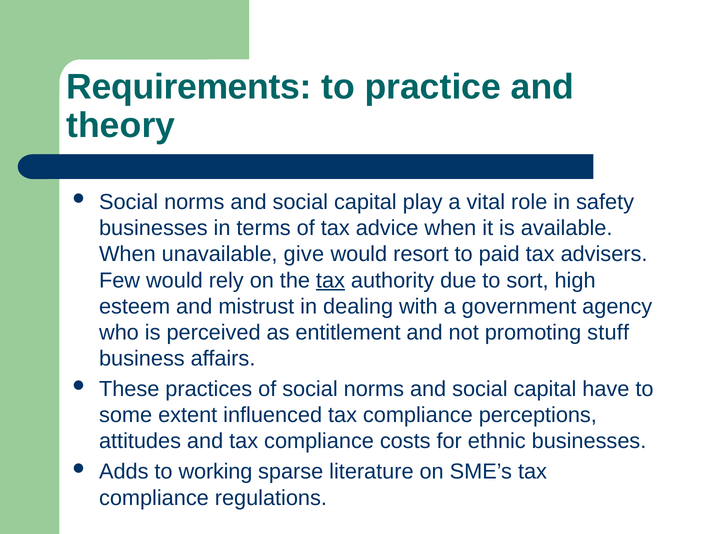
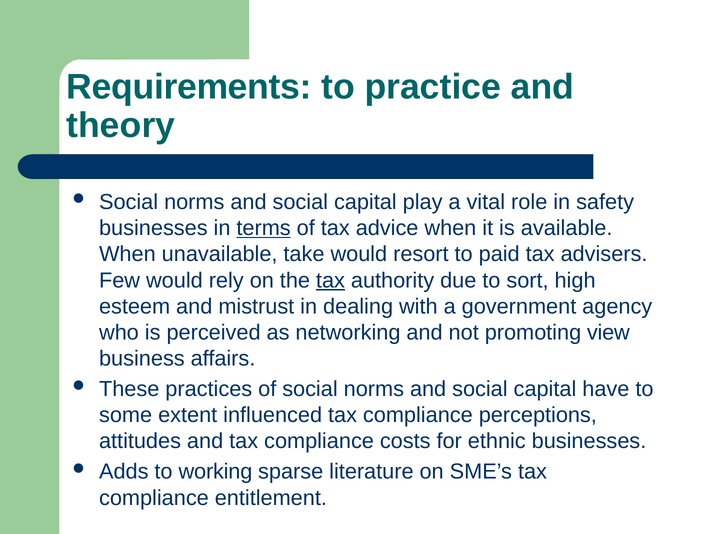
terms underline: none -> present
give: give -> take
entitlement: entitlement -> networking
stuff: stuff -> view
regulations: regulations -> entitlement
